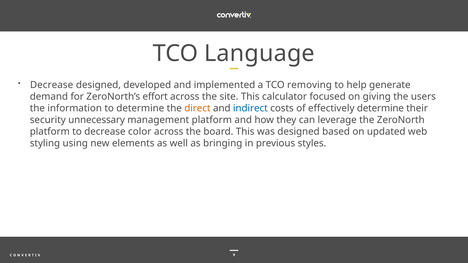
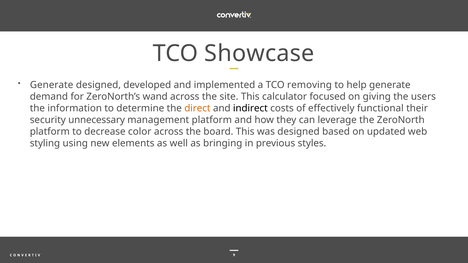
Language: Language -> Showcase
Decrease at (52, 85): Decrease -> Generate
effort: effort -> wand
indirect colour: blue -> black
effectively determine: determine -> functional
